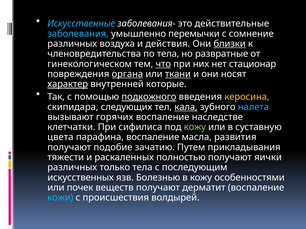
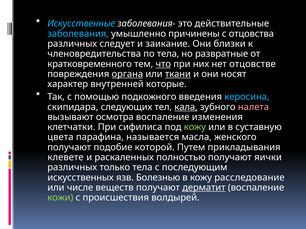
перемычки: перемычки -> причинены
сомнение: сомнение -> отцовства
воздуха: воздуха -> следует
действия: действия -> заикание
близки underline: present -> none
гинекологическом: гинекологическом -> кратковременного
стационар: стационар -> отцовстве
характер underline: present -> none
подкожного underline: present -> none
керосина colour: yellow -> light blue
налета colour: light blue -> pink
горячих: горячих -> осмотра
наследстве: наследстве -> изменения
парафина воспаление: воспаление -> называется
развития: развития -> женского
зачатию: зачатию -> которой
тяжести: тяжести -> клевете
особенностями: особенностями -> расследование
почек: почек -> числе
дерматит underline: none -> present
кожи colour: light blue -> light green
